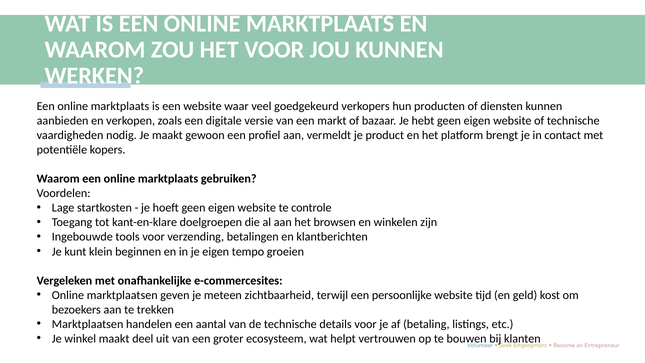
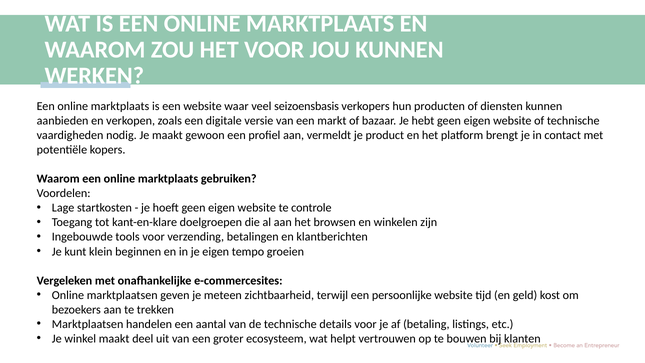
goedgekeurd: goedgekeurd -> seizoensbasis
